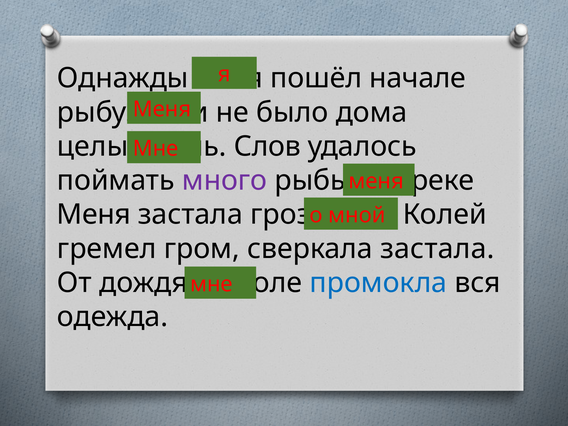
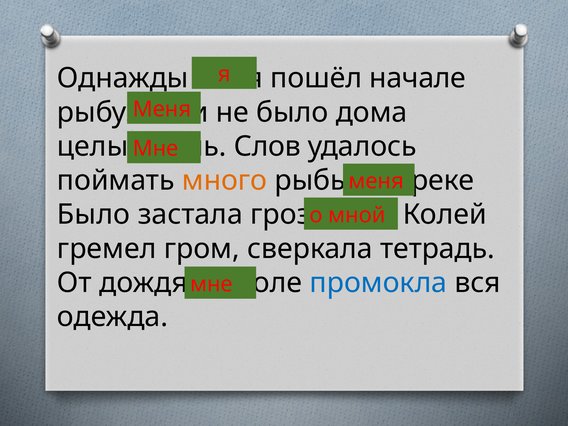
много colour: purple -> orange
Меня at (94, 215): Меня -> Было
сверкала застала: застала -> тетрадь
